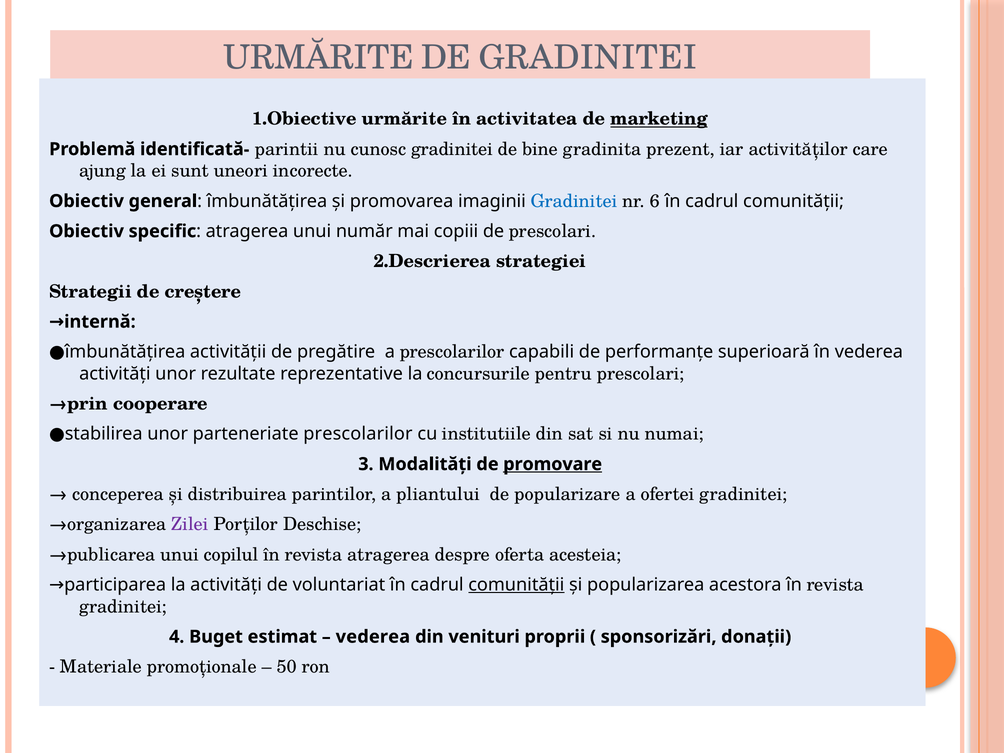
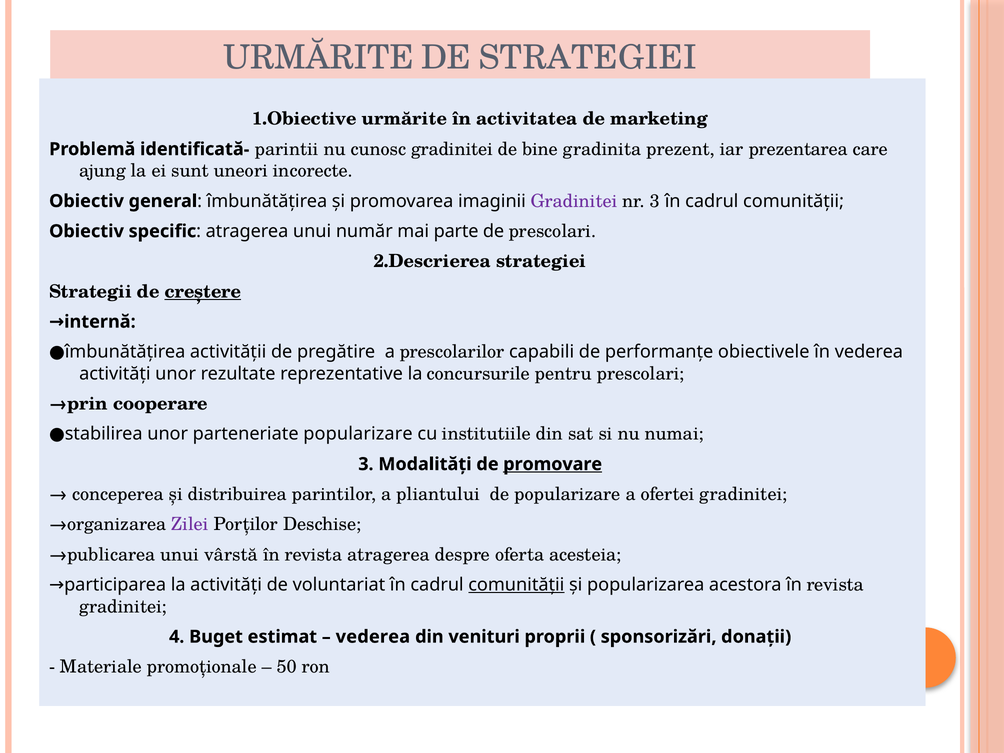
DE GRADINITEI: GRADINITEI -> STRATEGIEI
marketing underline: present -> none
activităţilor: activităţilor -> prezentarea
Gradinitei at (574, 201) colour: blue -> purple
nr 6: 6 -> 3
copiii: copiii -> parte
creștere underline: none -> present
superioară: superioară -> obiectivele
parteneriate prescolarilor: prescolarilor -> popularizare
copilul: copilul -> vârstă
